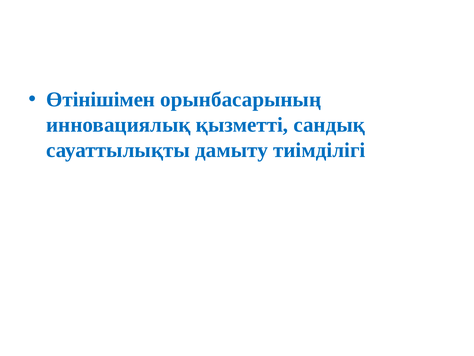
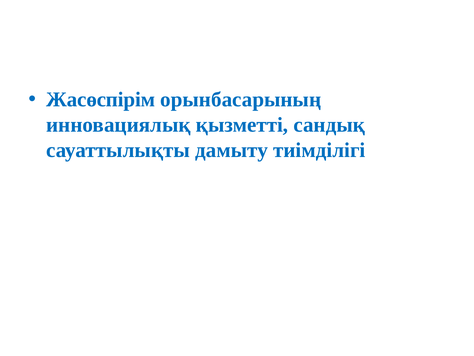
Өтінішімен: Өтінішімен -> Жасөспірім
